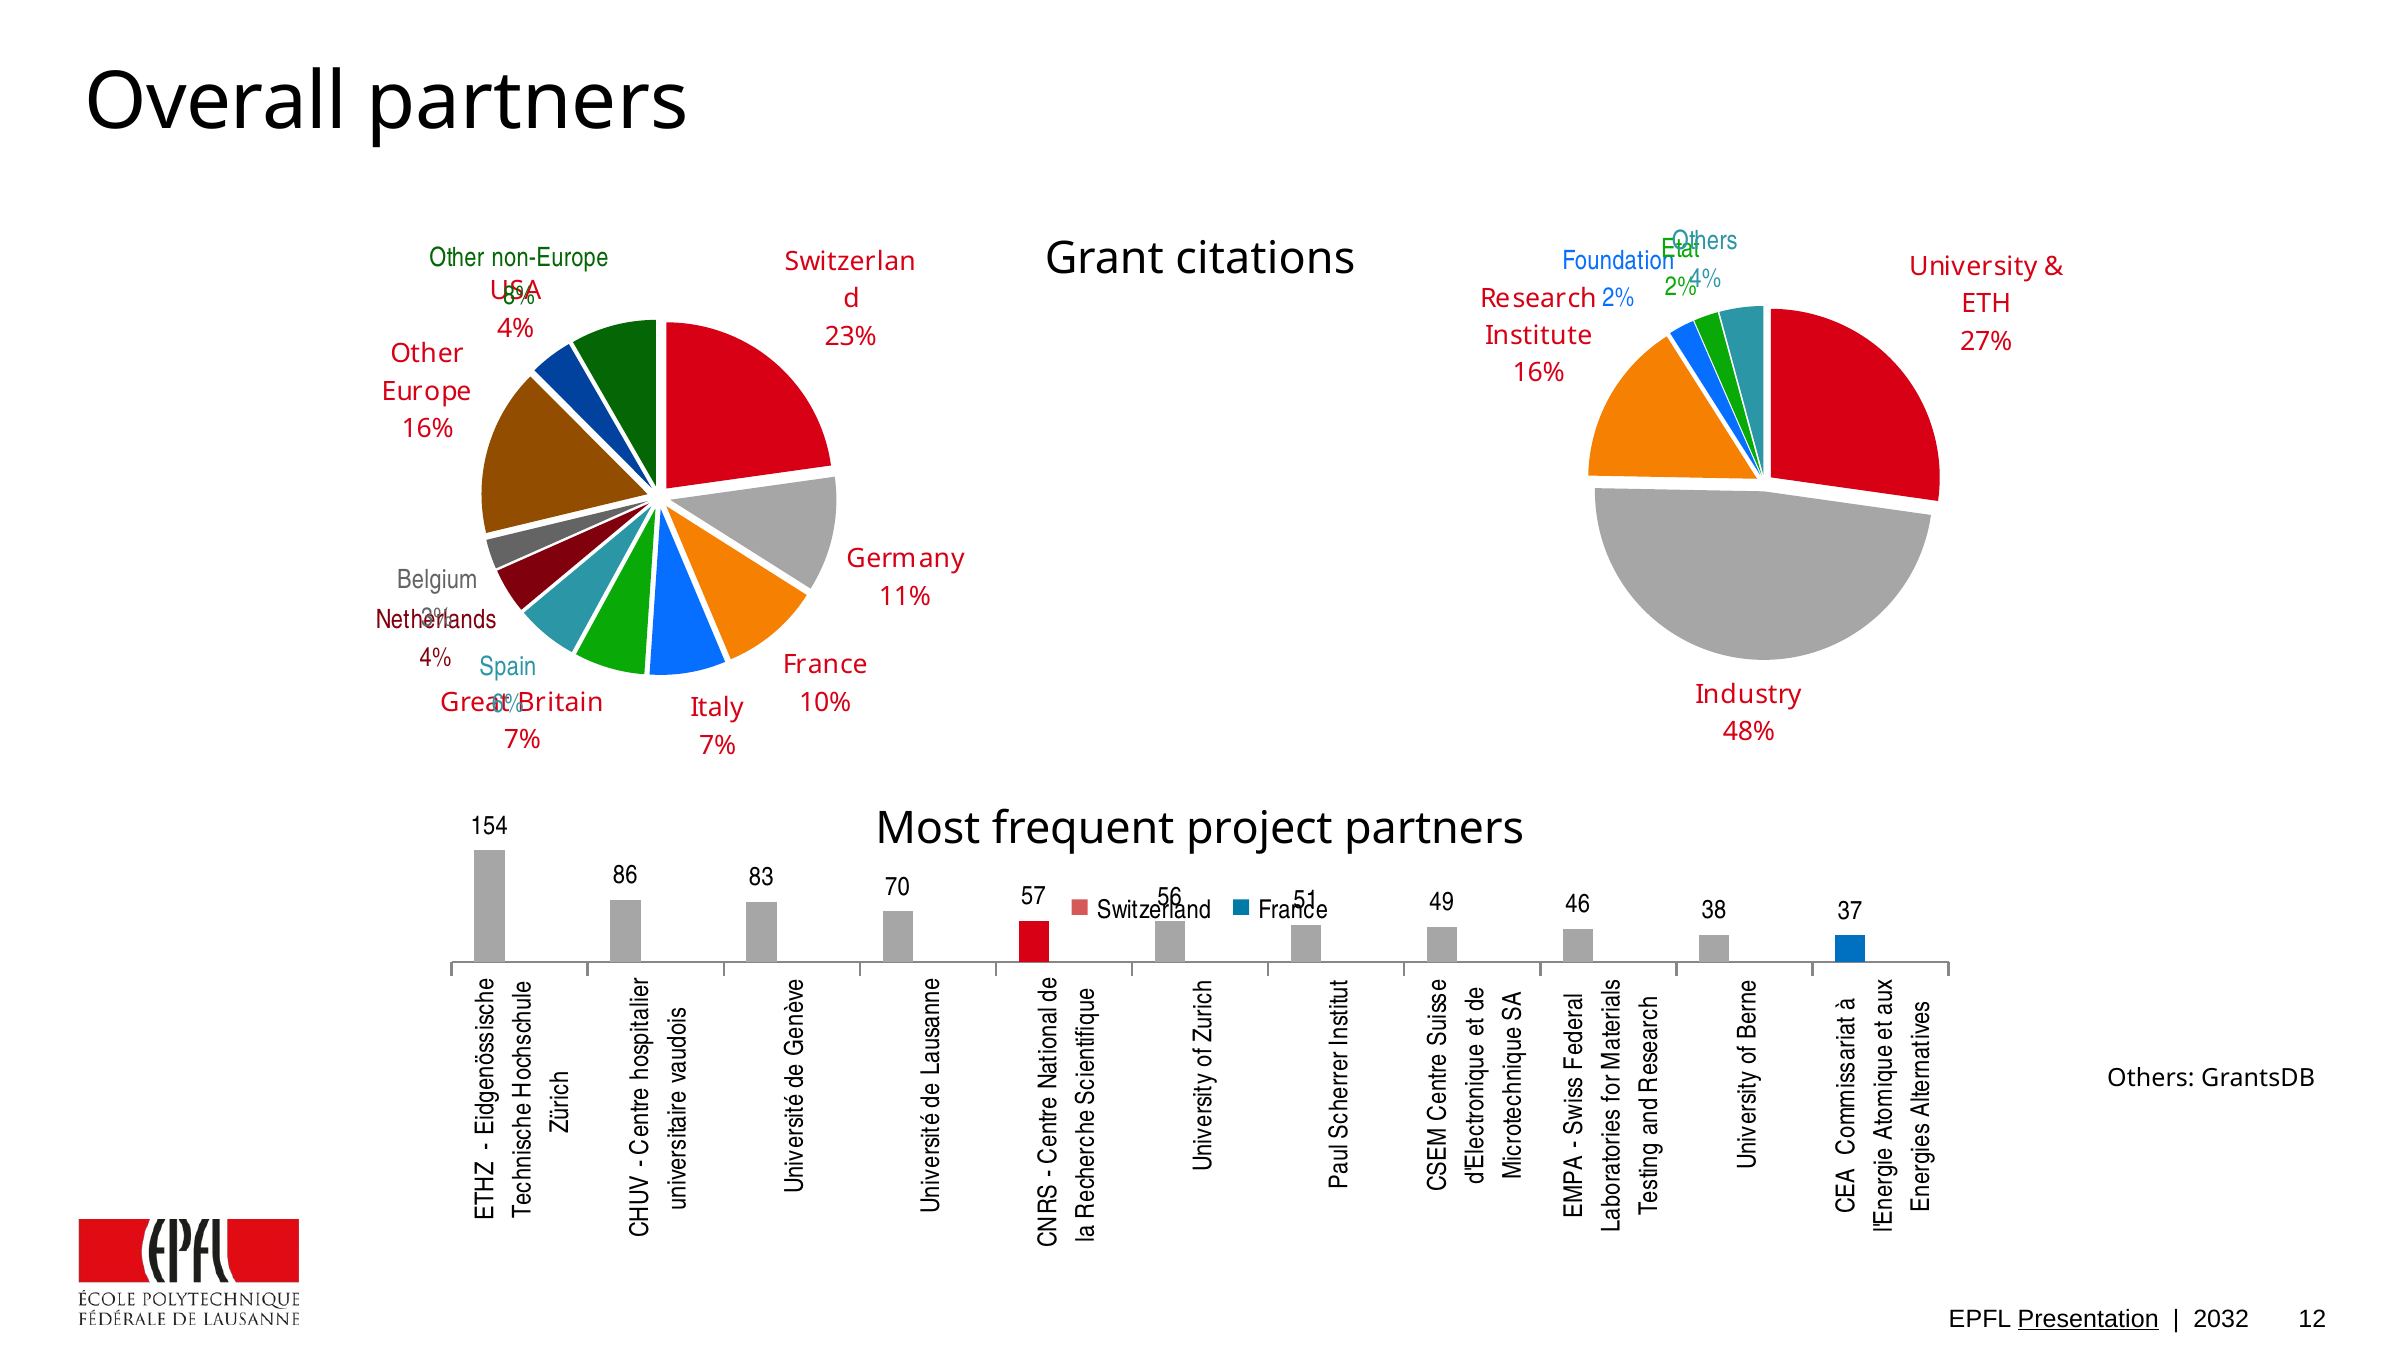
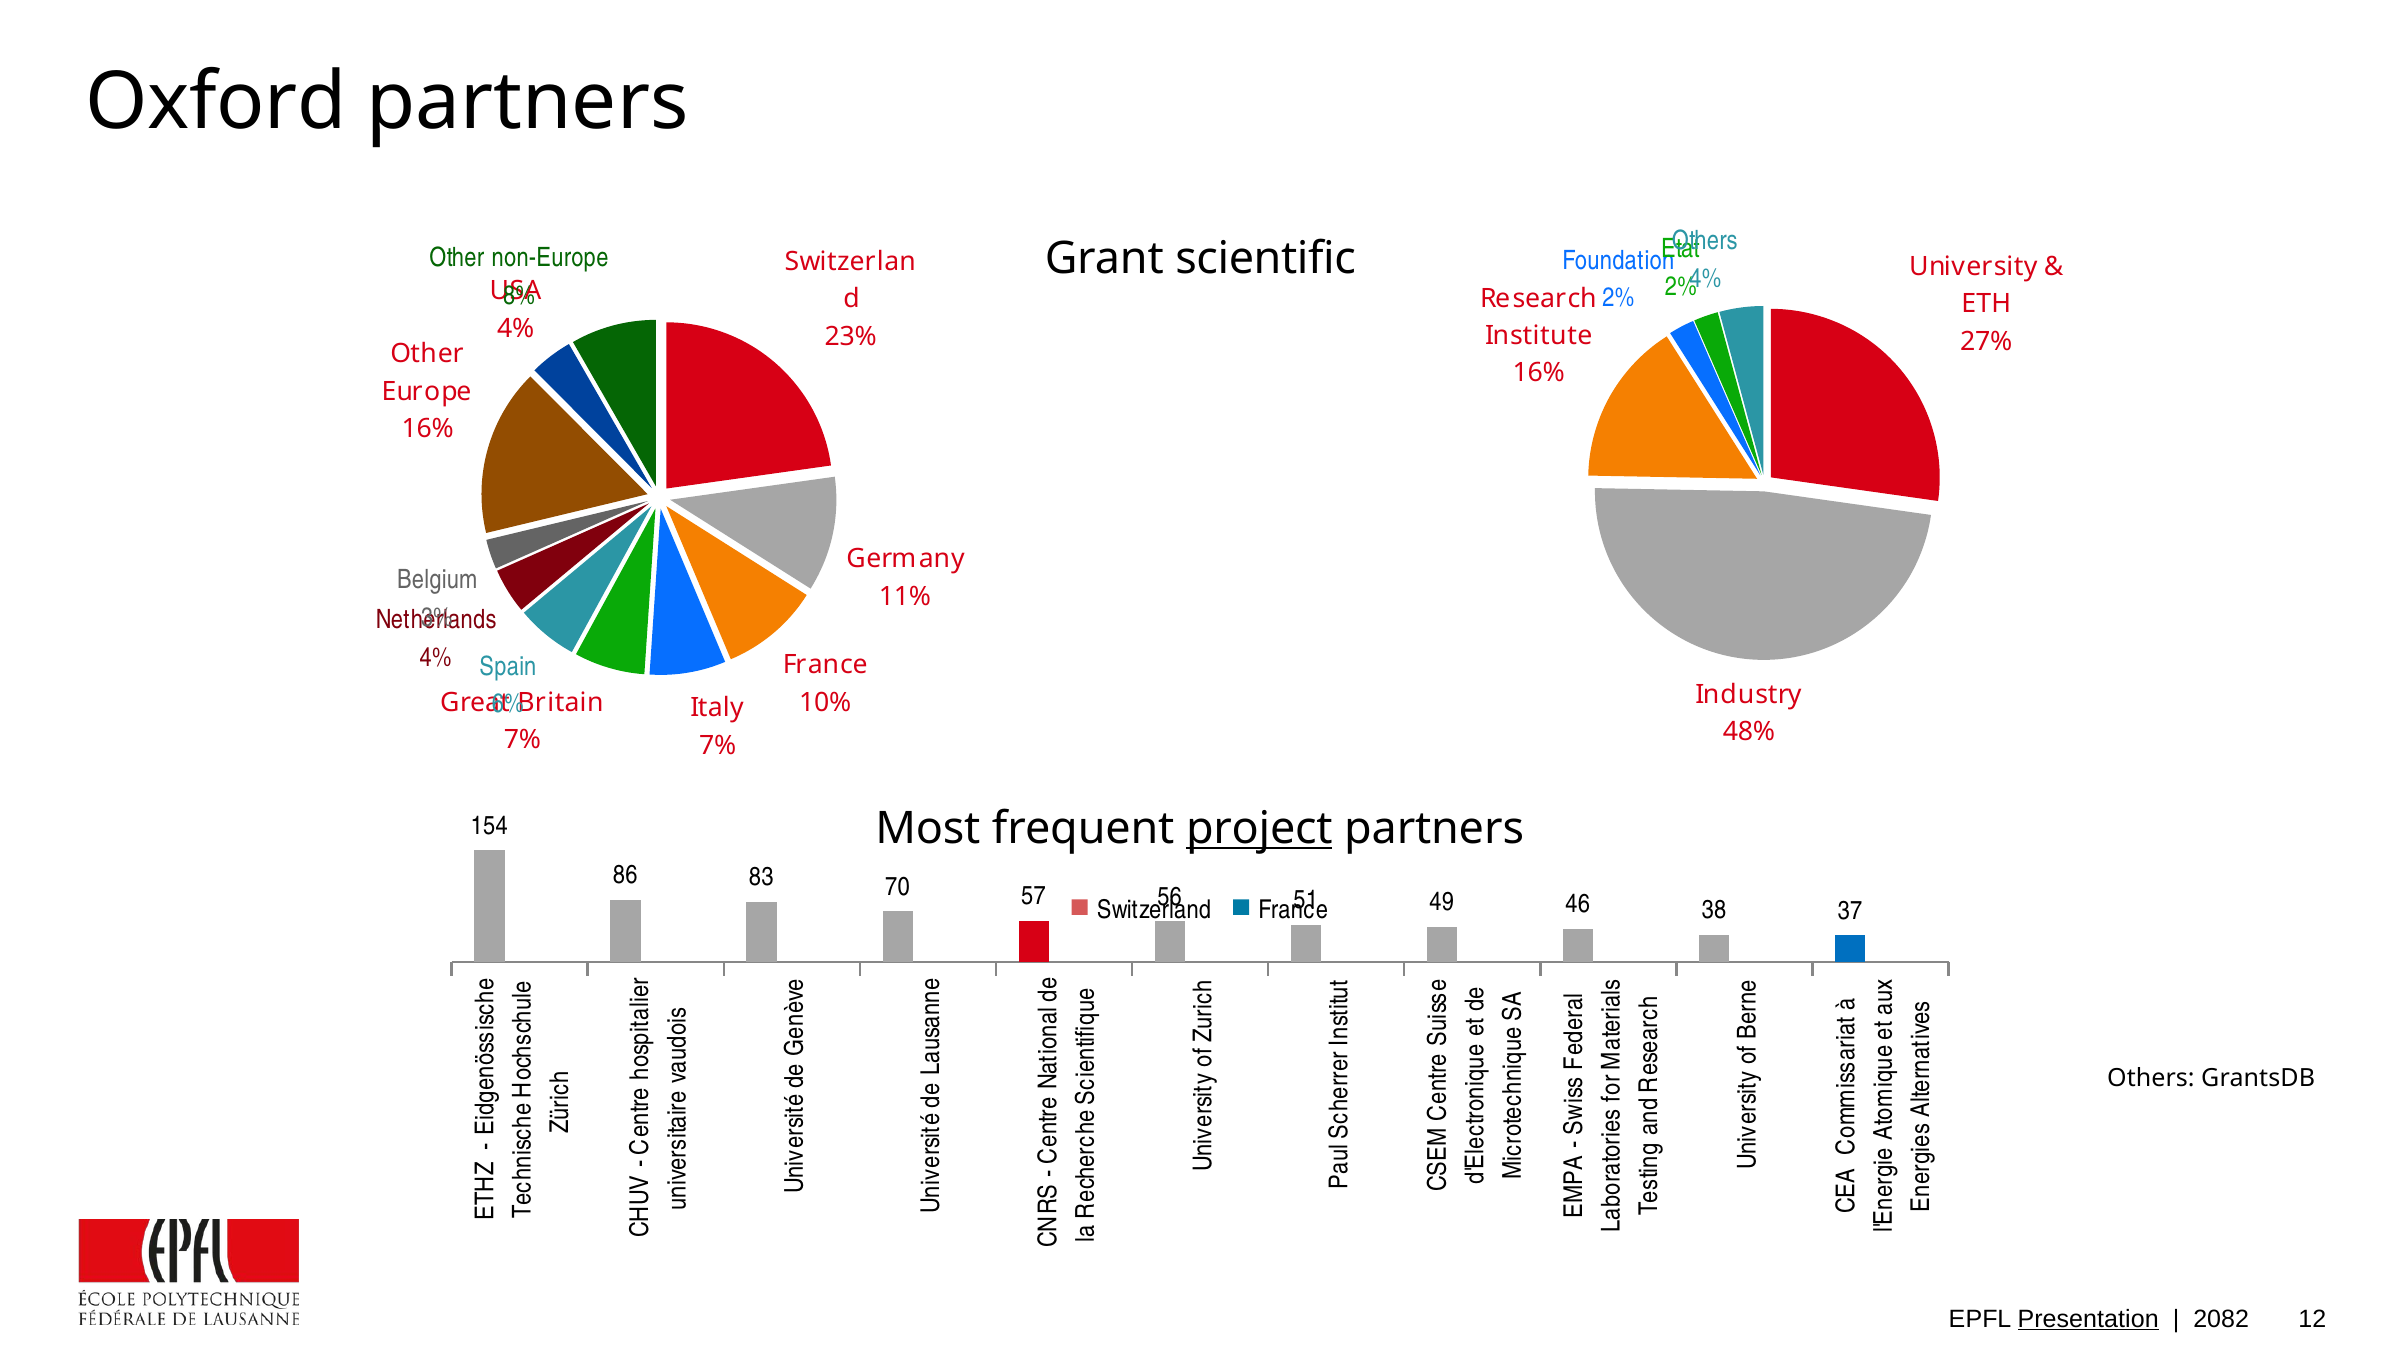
Overall: Overall -> Oxford
citations: citations -> scientific
project underline: none -> present
2032: 2032 -> 2082
